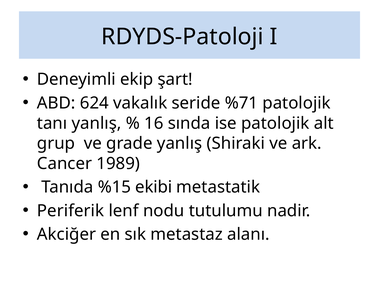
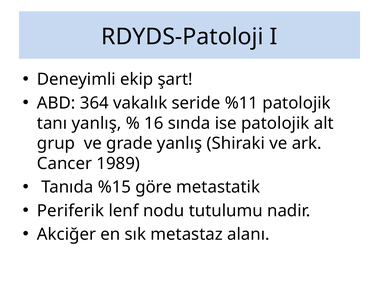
624: 624 -> 364
%71: %71 -> %11
ekibi: ekibi -> göre
